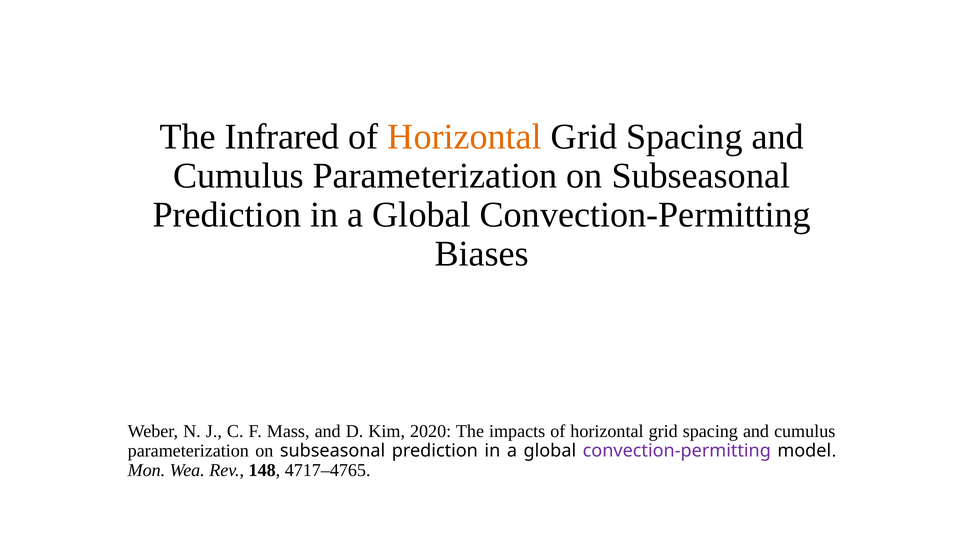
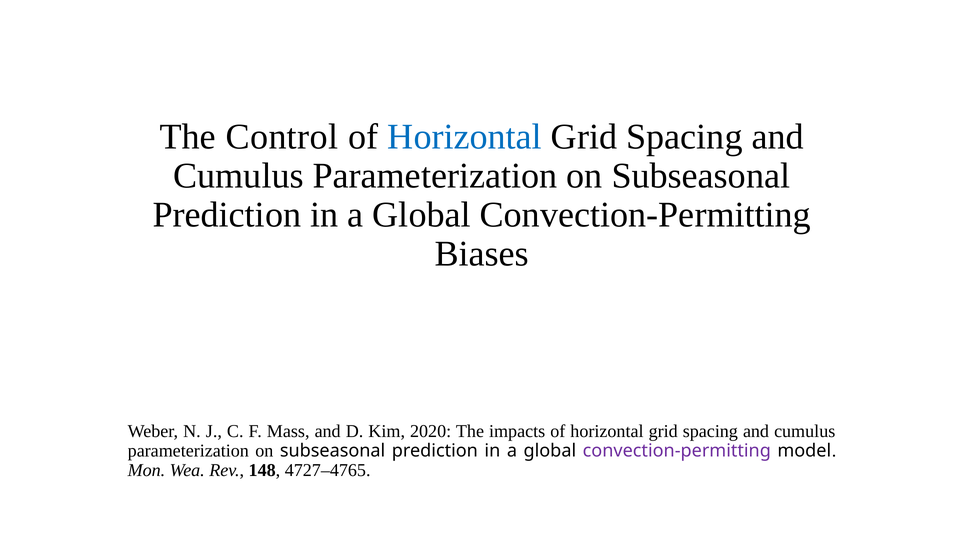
Infrared: Infrared -> Control
Horizontal at (465, 137) colour: orange -> blue
4717–4765: 4717–4765 -> 4727–4765
